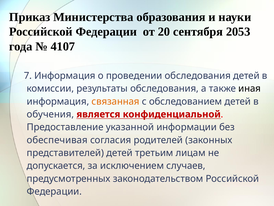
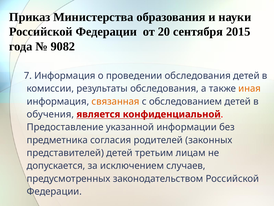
2053: 2053 -> 2015
4107: 4107 -> 9082
иная colour: black -> orange
обеспечивая: обеспечивая -> предметника
